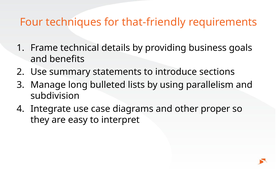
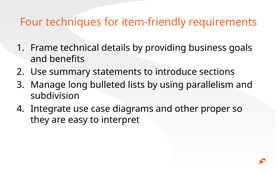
that-friendly: that-friendly -> item-friendly
